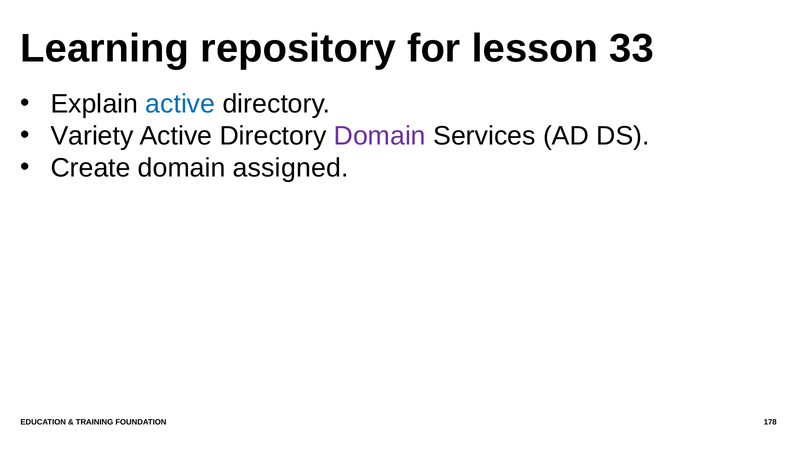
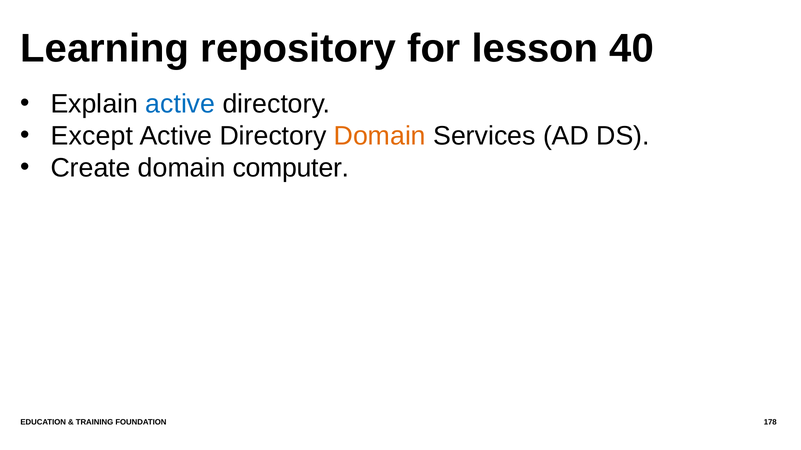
33: 33 -> 40
Variety: Variety -> Except
Domain at (380, 136) colour: purple -> orange
assigned: assigned -> computer
